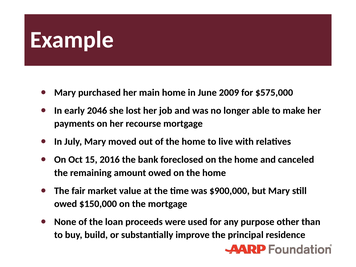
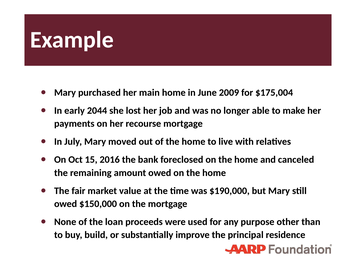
$575,000: $575,000 -> $175,004
2046: 2046 -> 2044
$900,000: $900,000 -> $190,000
